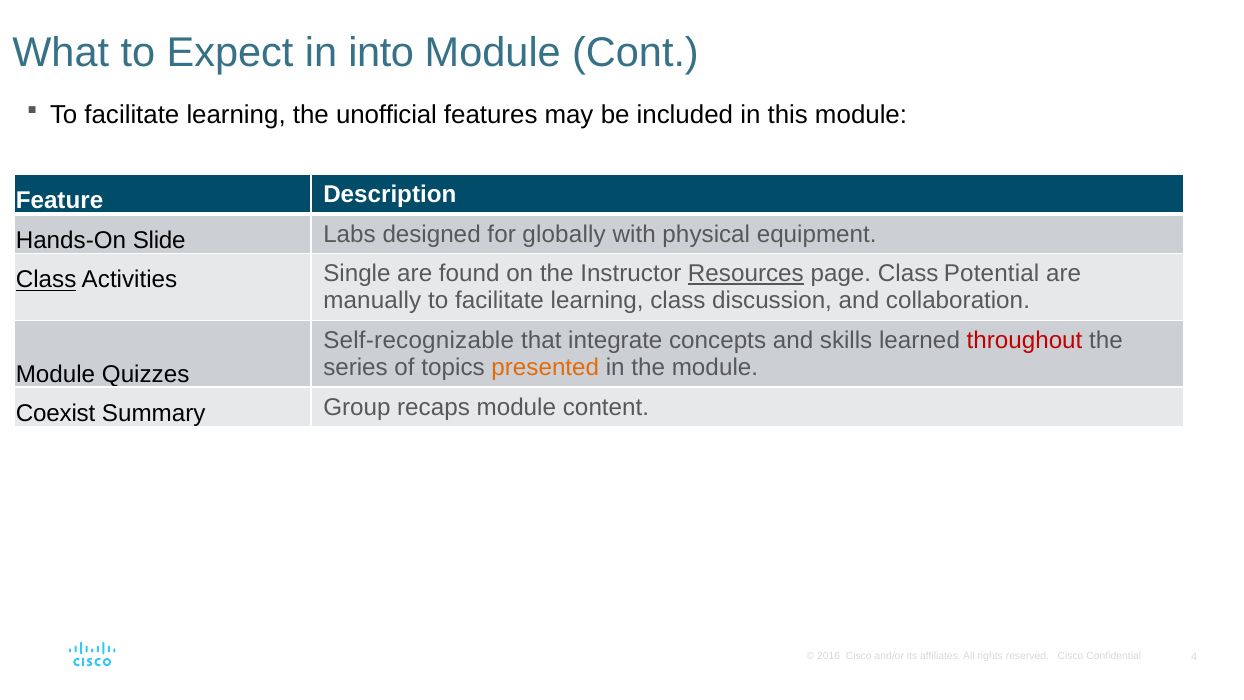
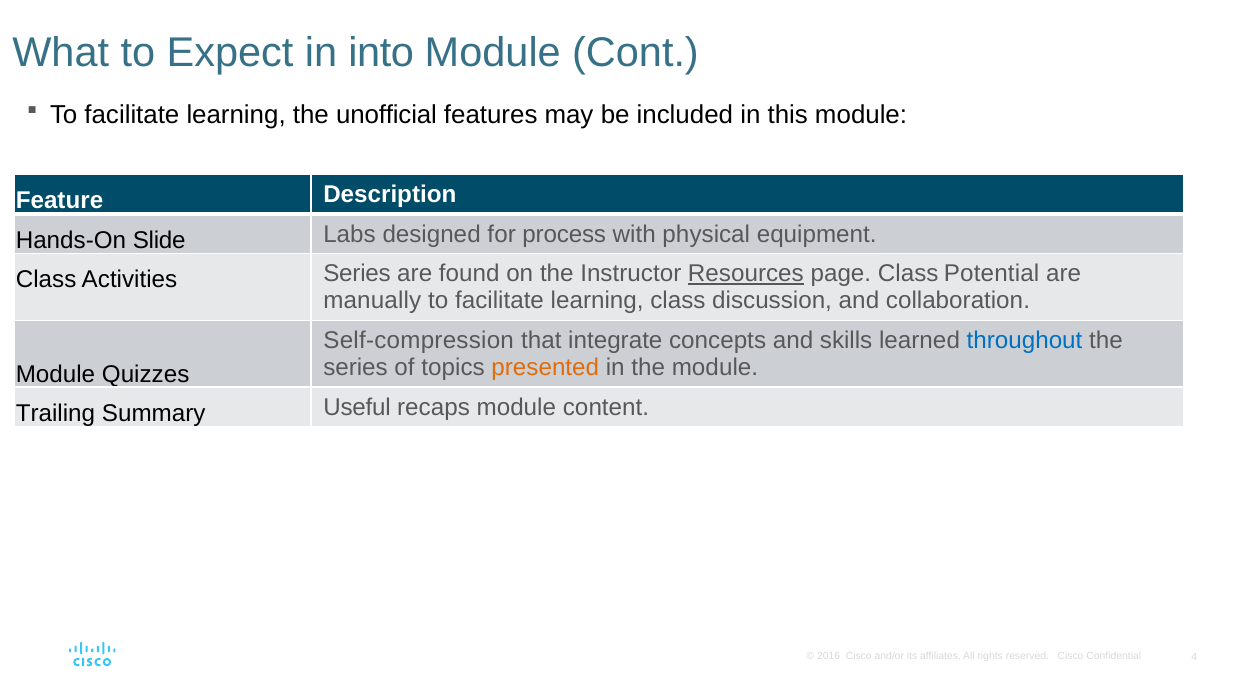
globally: globally -> process
Class at (46, 280) underline: present -> none
Activities Single: Single -> Series
Self-recognizable: Self-recognizable -> Self-compression
throughout colour: red -> blue
Coexist: Coexist -> Trailing
Group: Group -> Useful
